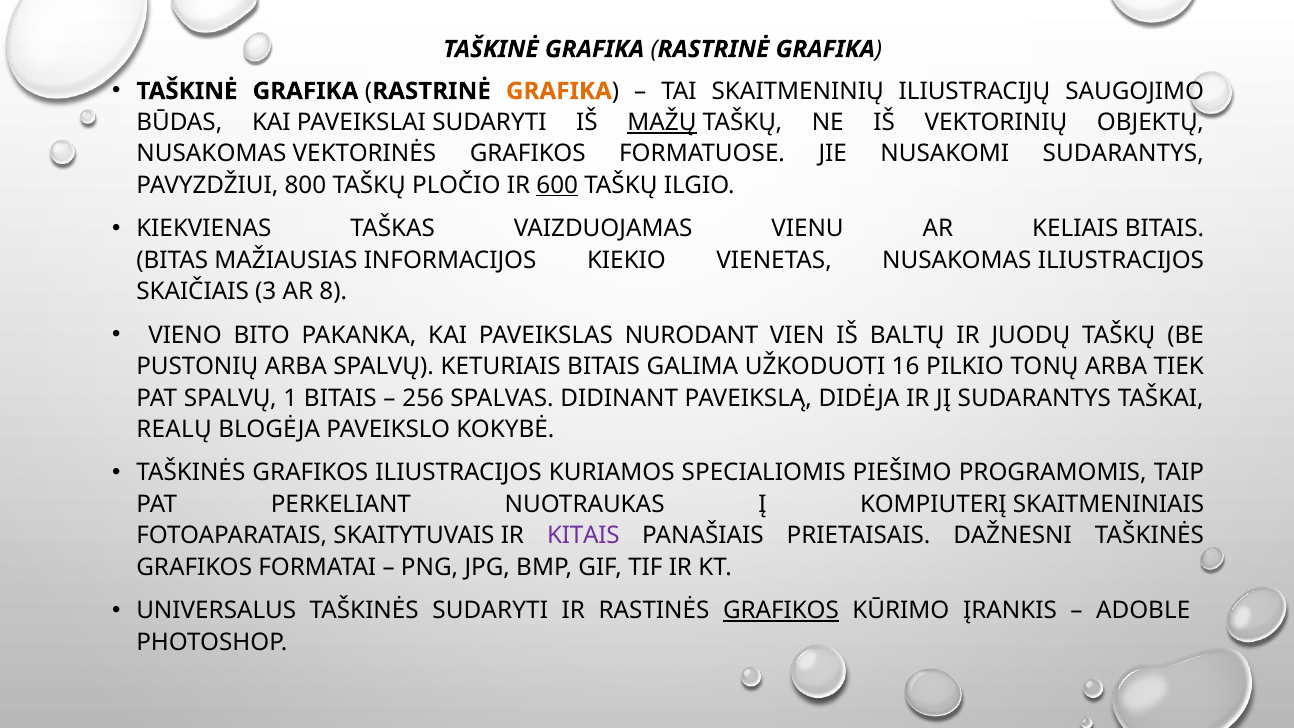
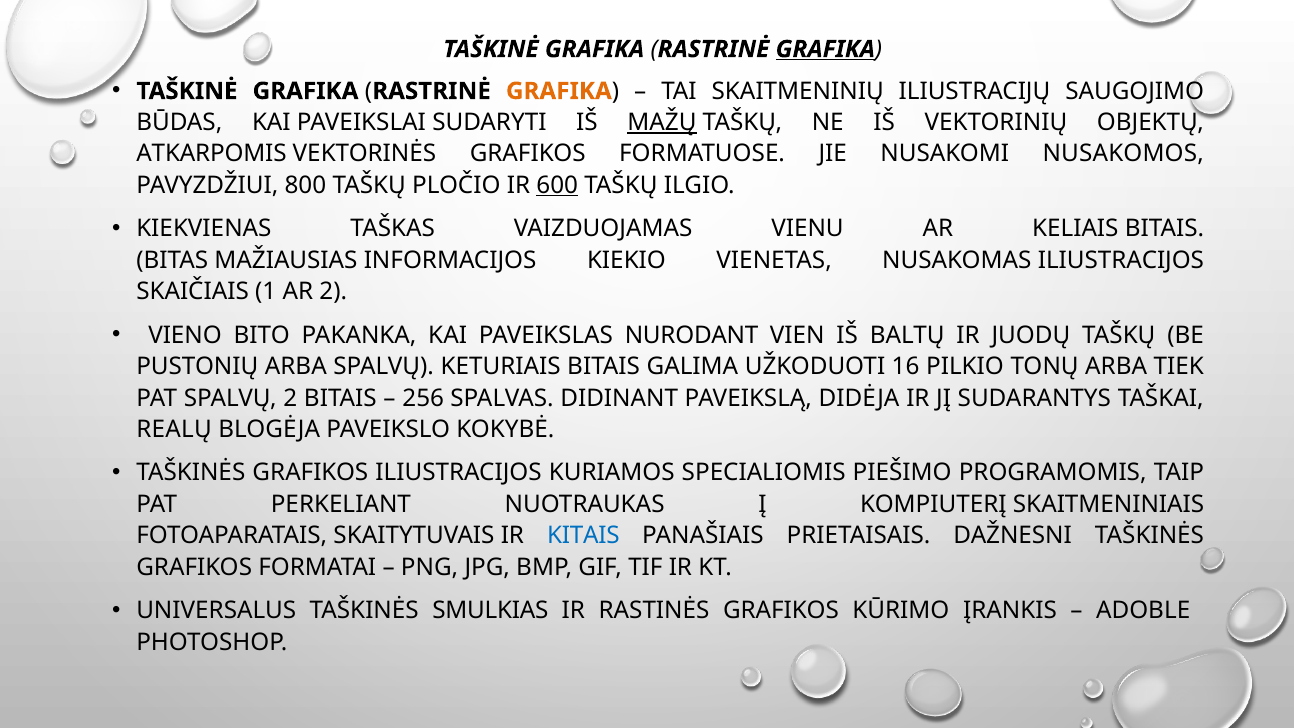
GRAFIKA at (825, 49) underline: none -> present
NUSAKOMAS at (211, 154): NUSAKOMAS -> ATKARPOMIS
NUSAKOMI SUDARANTYS: SUDARANTYS -> NUSAKOMOS
3: 3 -> 1
AR 8: 8 -> 2
SPALVŲ 1: 1 -> 2
KITAIS colour: purple -> blue
TAŠKINĖS SUDARYTI: SUDARYTI -> SMULKIAS
GRAFIKOS at (781, 611) underline: present -> none
